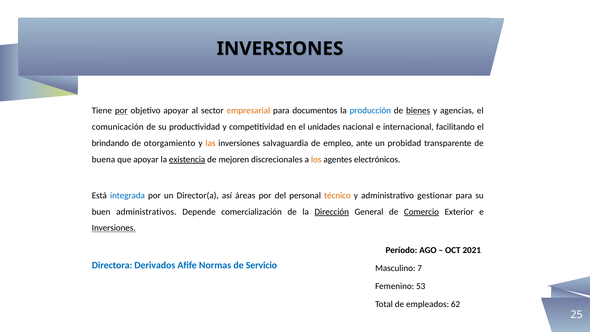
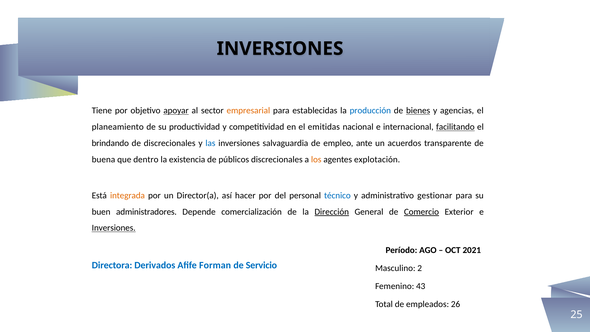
por at (121, 111) underline: present -> none
apoyar at (176, 111) underline: none -> present
documentos: documentos -> establecidas
comunicación: comunicación -> planeamiento
unidades: unidades -> emitidas
facilitando underline: none -> present
de otorgamiento: otorgamiento -> discrecionales
las colour: orange -> blue
probidad: probidad -> acuerdos
que apoyar: apoyar -> dentro
existencia underline: present -> none
mejoren: mejoren -> públicos
electrónicos: electrónicos -> explotación
integrada colour: blue -> orange
áreas: áreas -> hacer
técnico colour: orange -> blue
administrativos: administrativos -> administradores
Normas: Normas -> Forman
7: 7 -> 2
53: 53 -> 43
62: 62 -> 26
